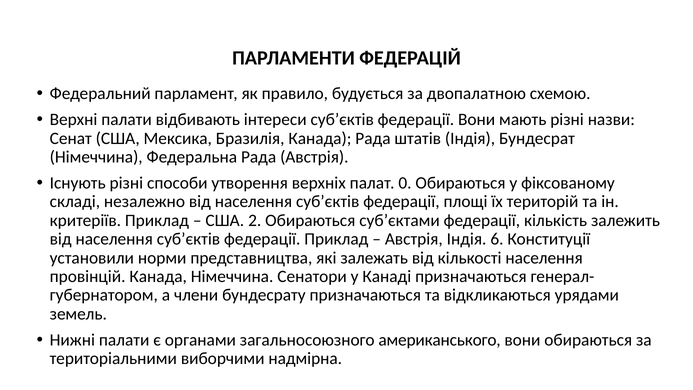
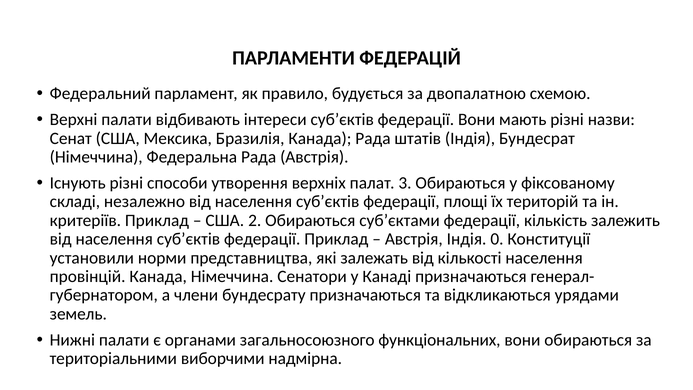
0: 0 -> 3
6: 6 -> 0
американського: американського -> функціональних
